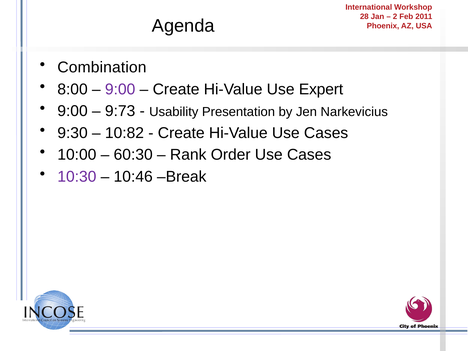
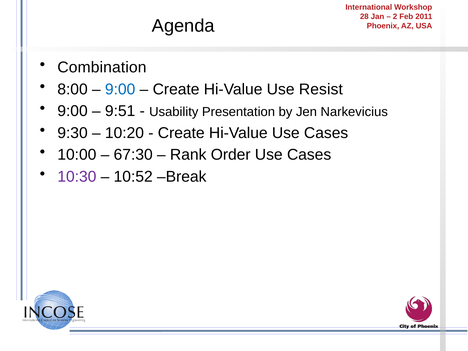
9:00 at (120, 89) colour: purple -> blue
Expert: Expert -> Resist
9:73: 9:73 -> 9:51
10:82: 10:82 -> 10:20
60:30: 60:30 -> 67:30
10:46: 10:46 -> 10:52
